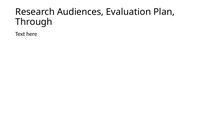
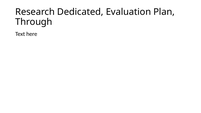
Audiences: Audiences -> Dedicated
